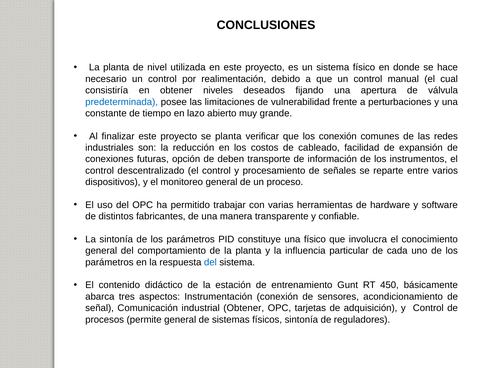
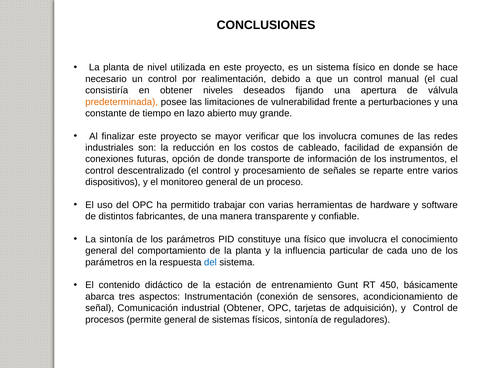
predeterminada colour: blue -> orange
se planta: planta -> mayor
los conexión: conexión -> involucra
de deben: deben -> donde
